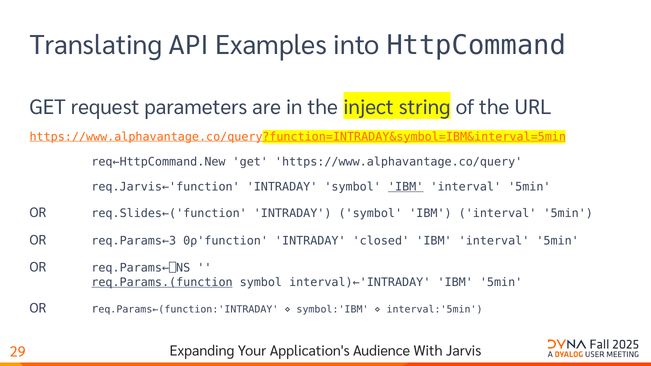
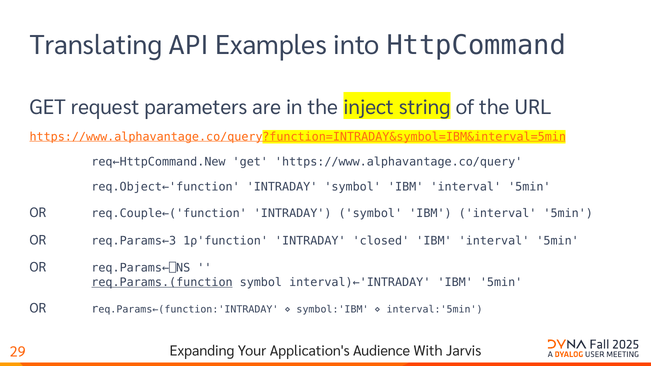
req.Jarvis←'function: req.Jarvis←'function -> req.Object←'function
IBM at (406, 187) underline: present -> none
req.Slides←('function: req.Slides←('function -> req.Couple←('function
0⍴'function: 0⍴'function -> 1⍴'function
